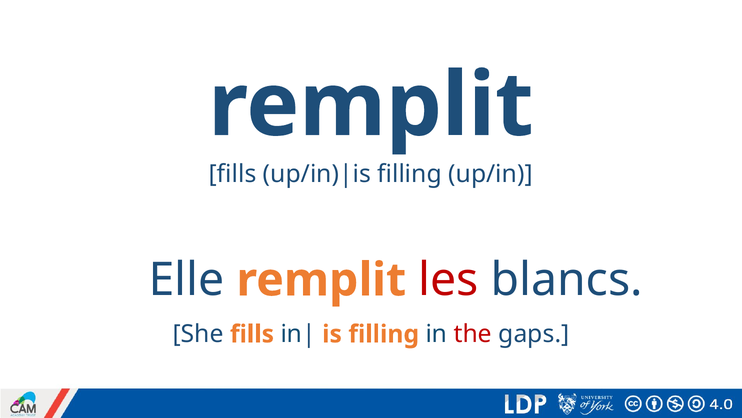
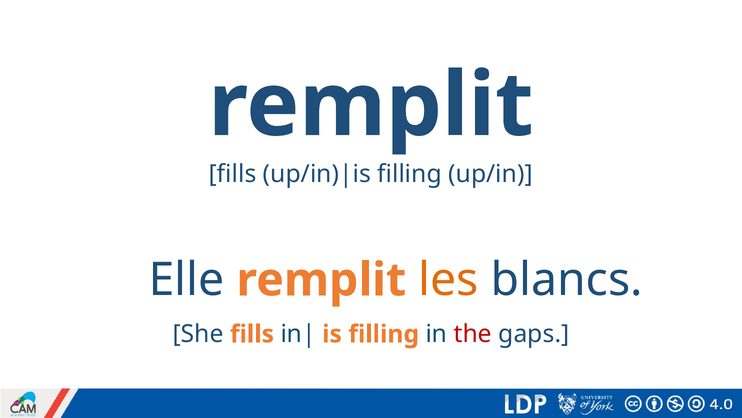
les colour: red -> orange
